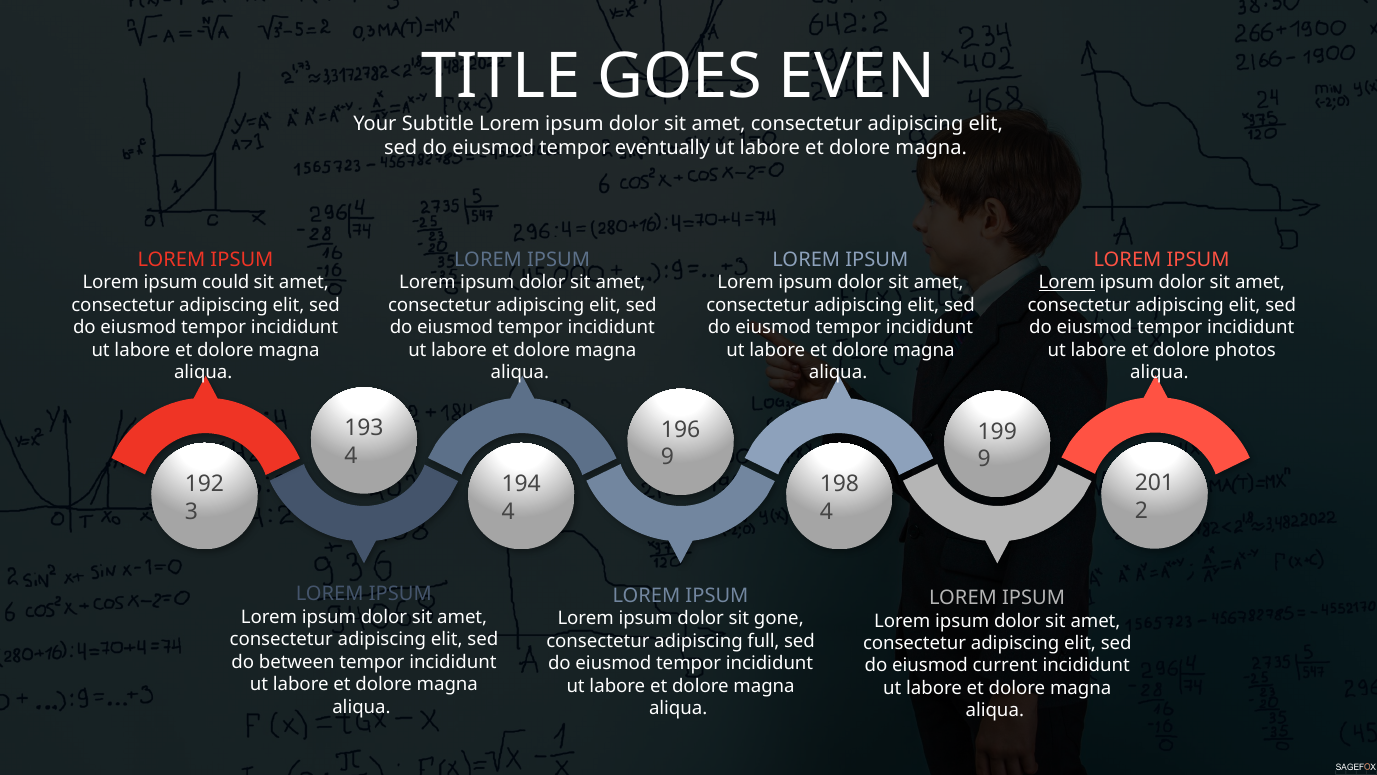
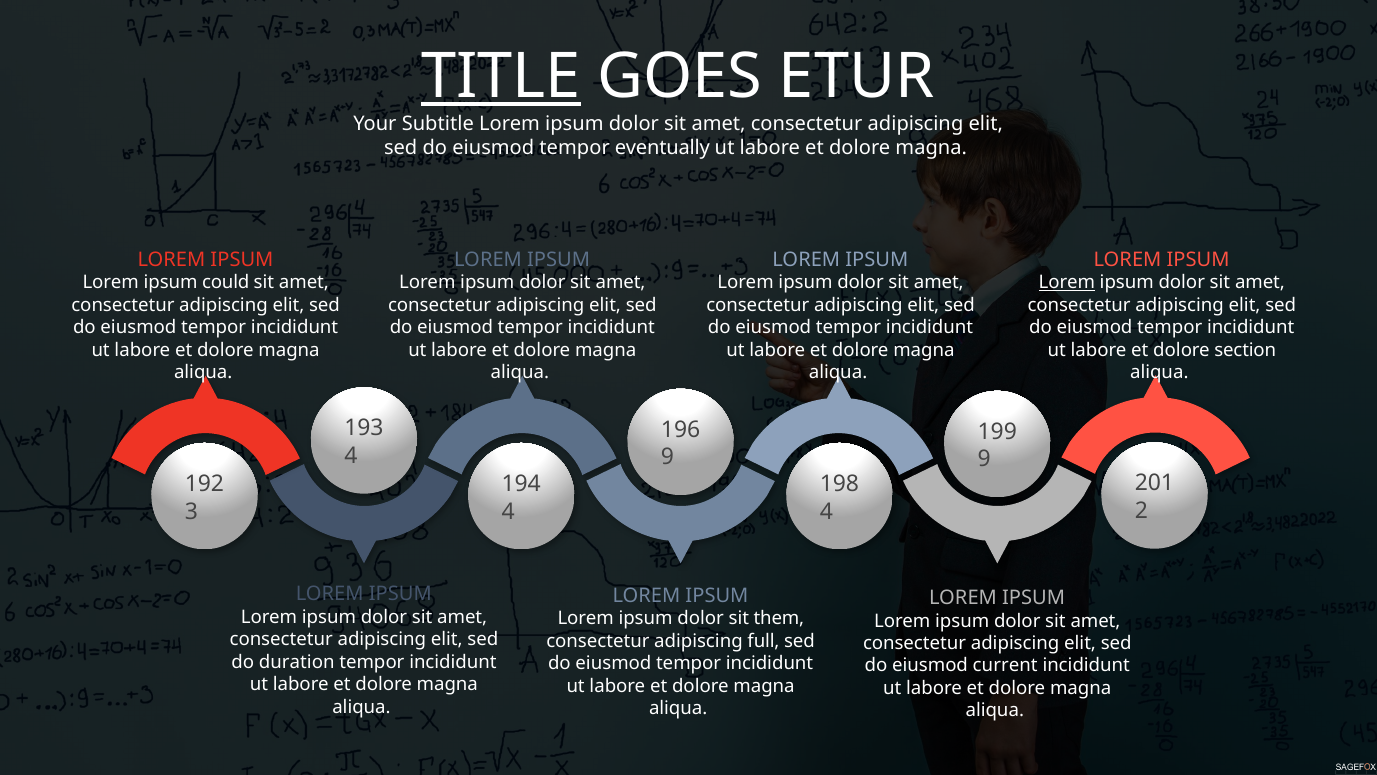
TITLE underline: none -> present
EVEN: EVEN -> ETUR
photos: photos -> section
gone: gone -> them
between: between -> duration
